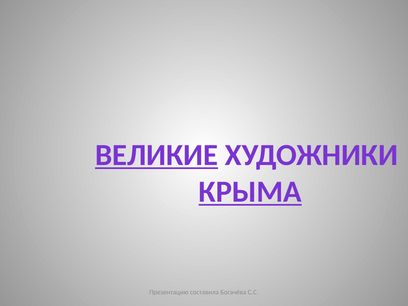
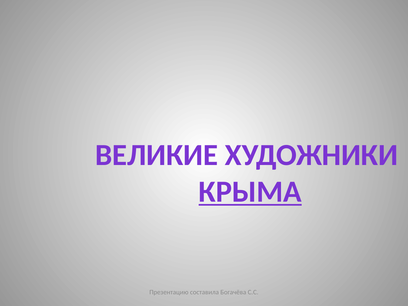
ВЕЛИКИЕ underline: present -> none
